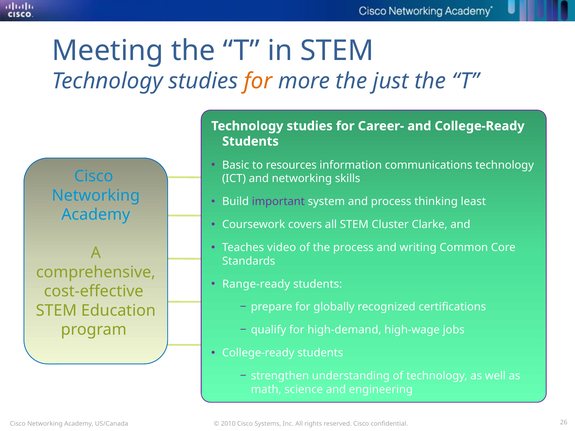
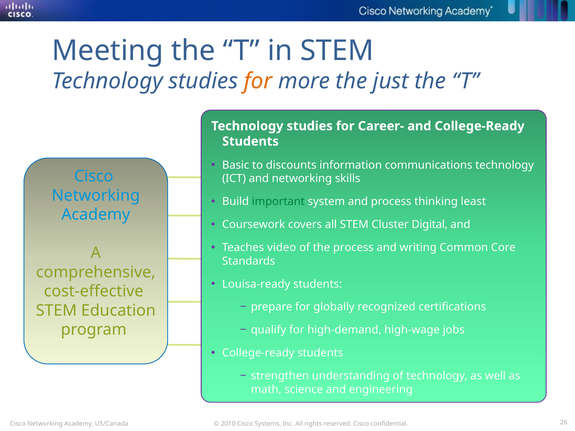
resources: resources -> discounts
important colour: purple -> green
Clarke: Clarke -> Digital
Range-ready: Range-ready -> Louisa-ready
